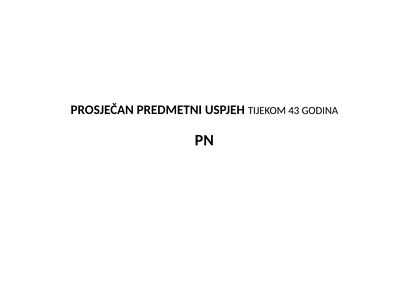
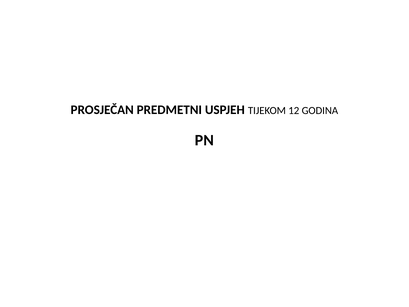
43: 43 -> 12
